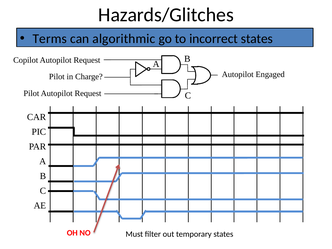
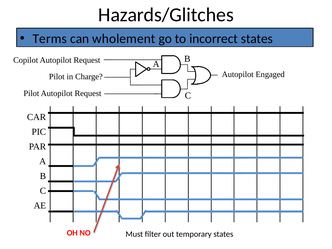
algorithmic: algorithmic -> wholement
